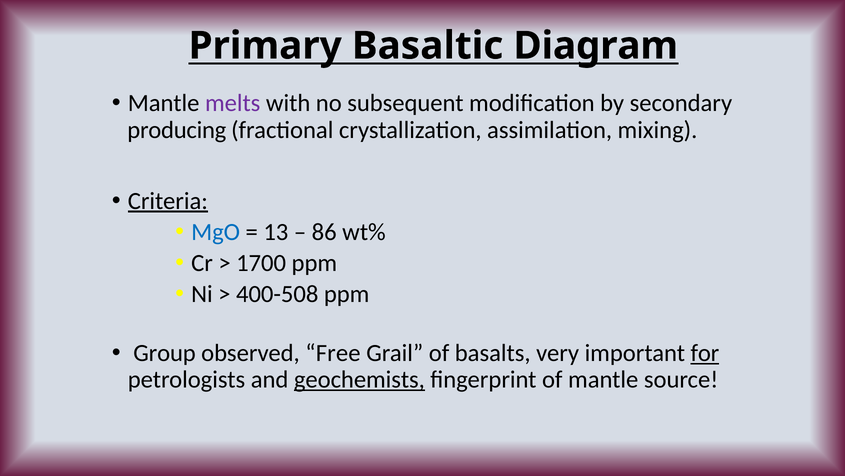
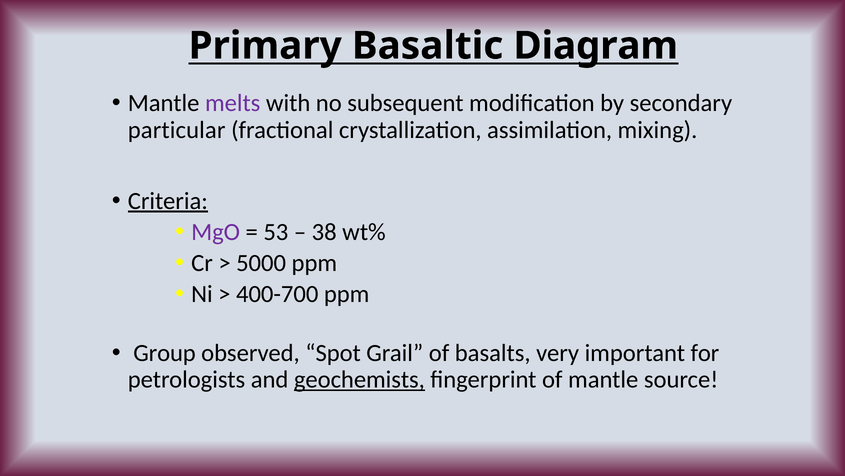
producing: producing -> particular
MgO colour: blue -> purple
13: 13 -> 53
86: 86 -> 38
1700: 1700 -> 5000
400-508: 400-508 -> 400-700
Free: Free -> Spot
for underline: present -> none
